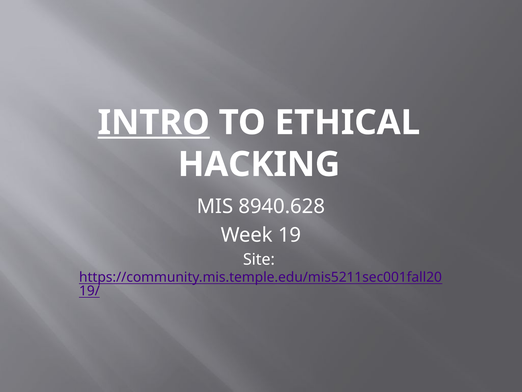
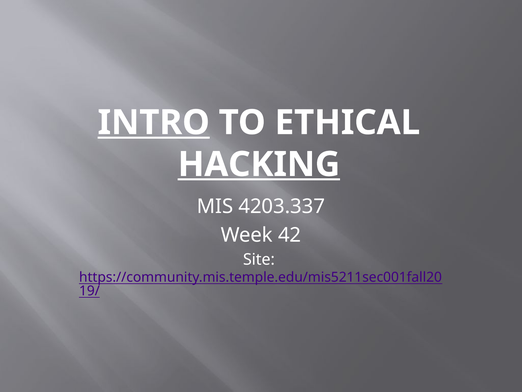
HACKING underline: none -> present
8940.628: 8940.628 -> 4203.337
19: 19 -> 42
